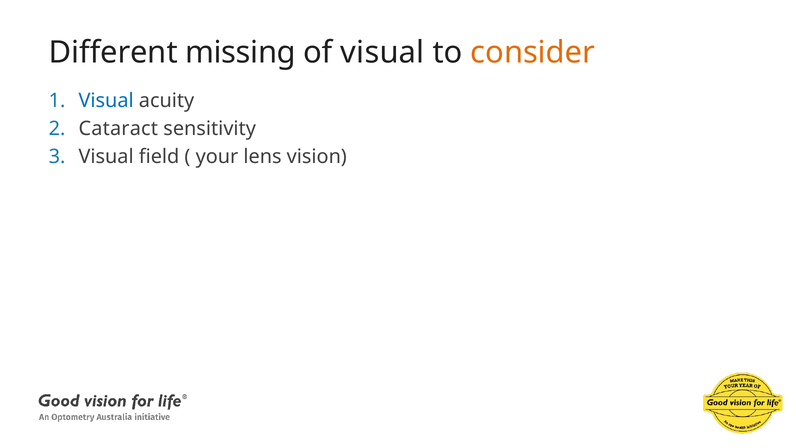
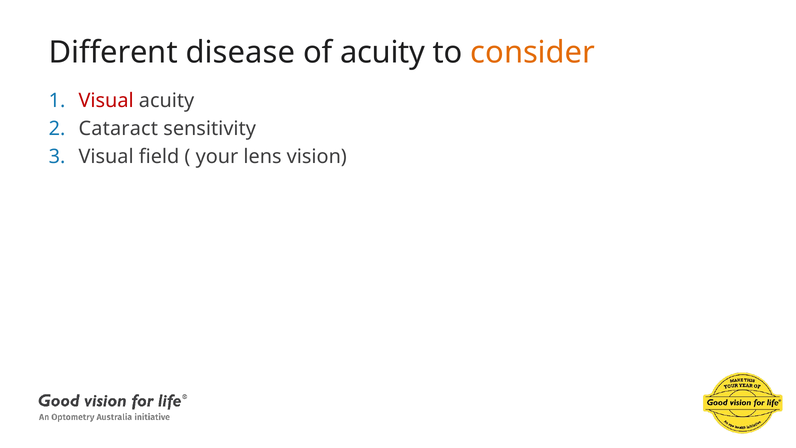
missing: missing -> disease
of visual: visual -> acuity
Visual at (106, 101) colour: blue -> red
